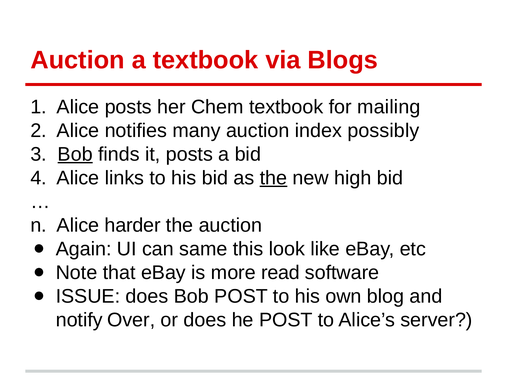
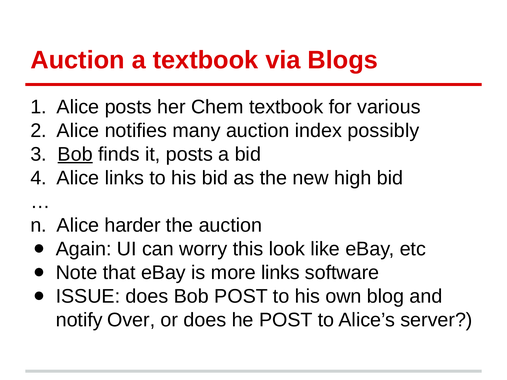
mailing: mailing -> various
the at (274, 178) underline: present -> none
same: same -> worry
more read: read -> links
